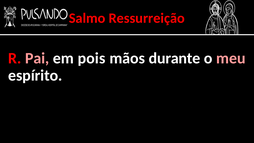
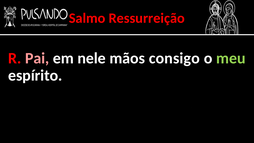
pois: pois -> nele
durante: durante -> consigo
meu colour: pink -> light green
